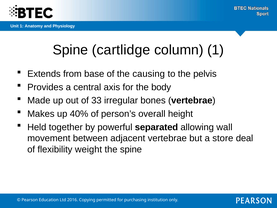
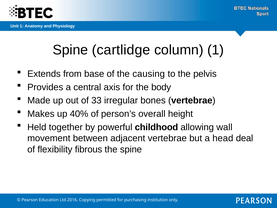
separated: separated -> childhood
store: store -> head
weight: weight -> fibrous
